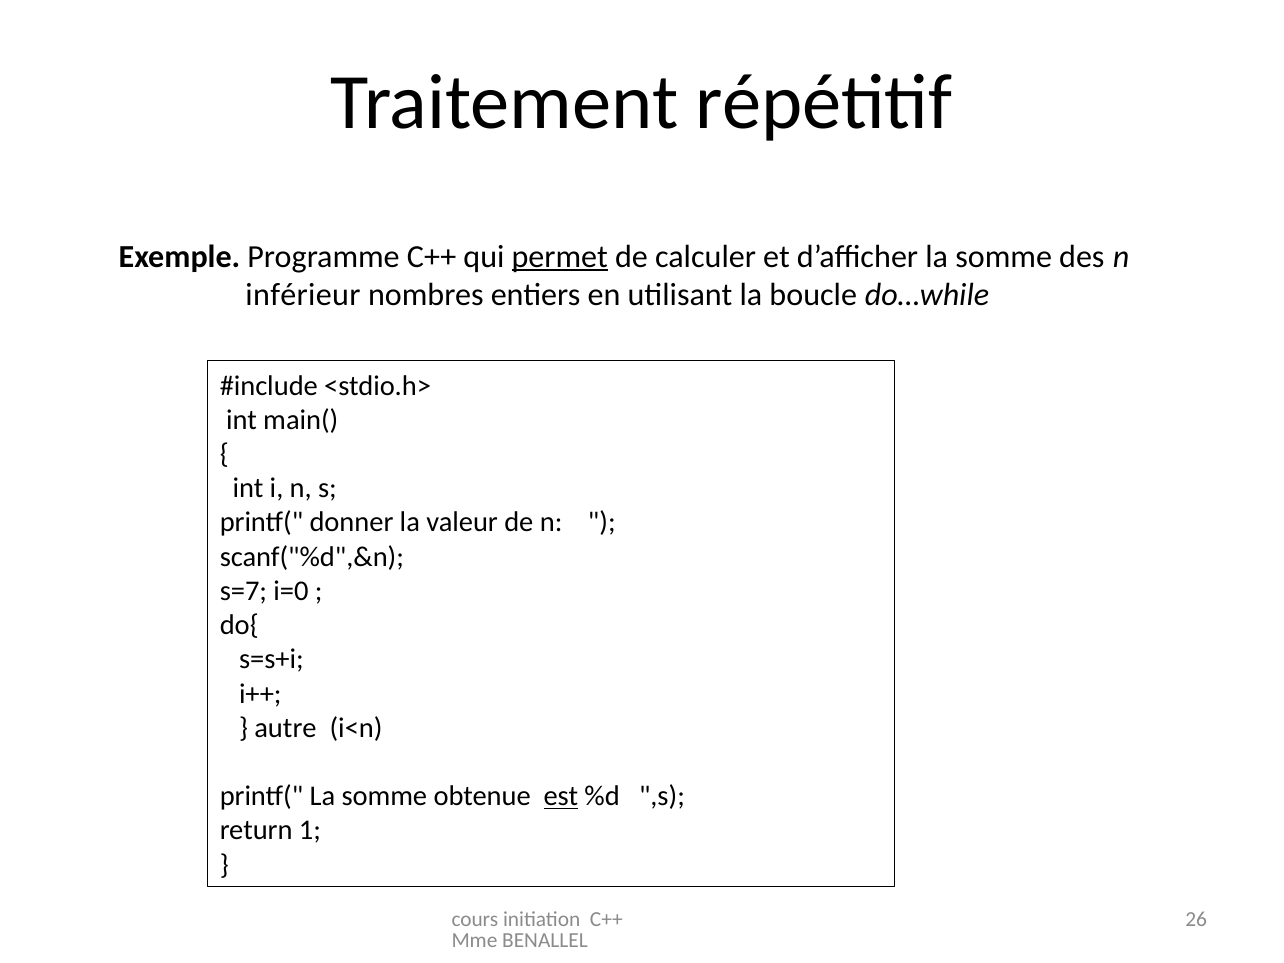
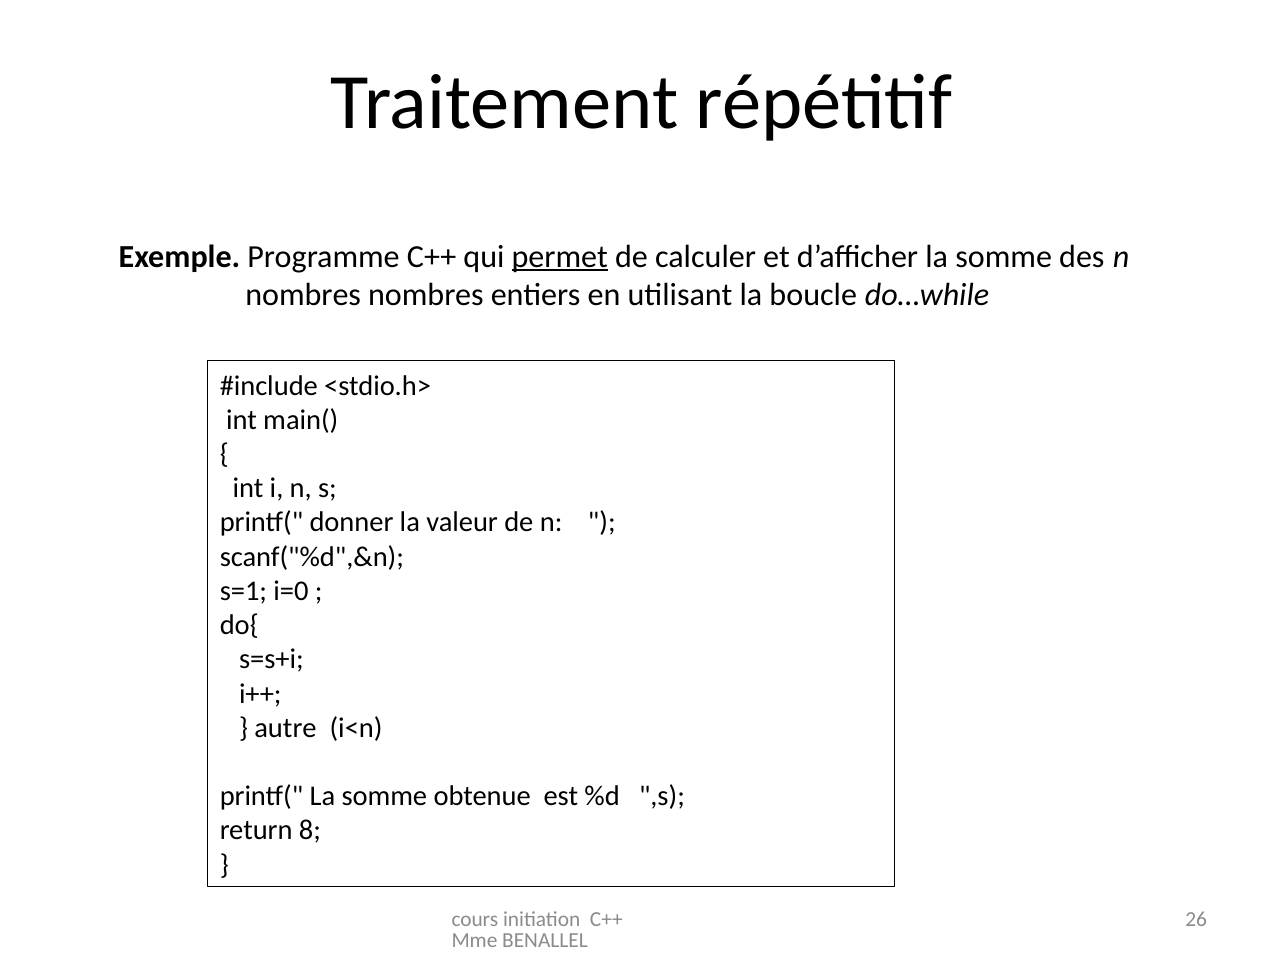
inférieur at (303, 295): inférieur -> nombres
s=7: s=7 -> s=1
est underline: present -> none
1: 1 -> 8
